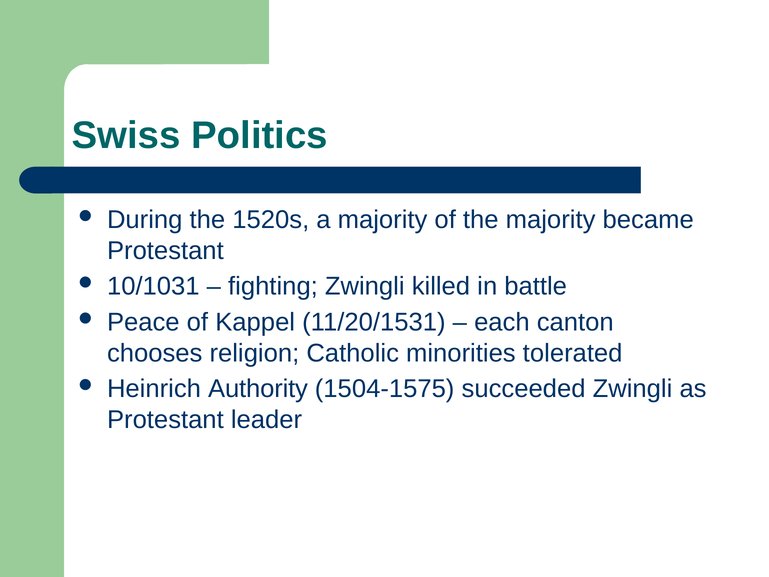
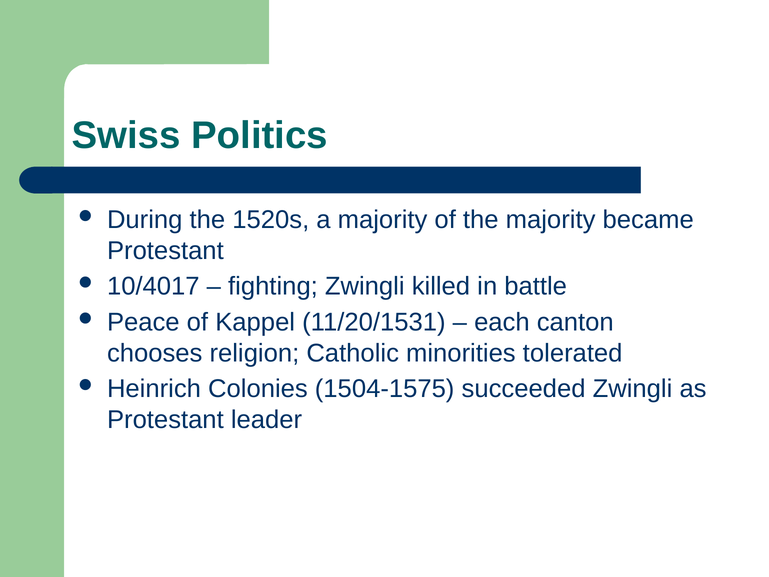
10/1031: 10/1031 -> 10/4017
Authority: Authority -> Colonies
